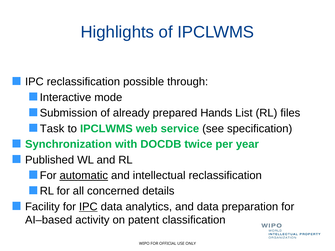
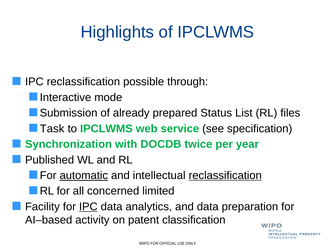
Hands: Hands -> Status
reclassification at (225, 176) underline: none -> present
details: details -> limited
